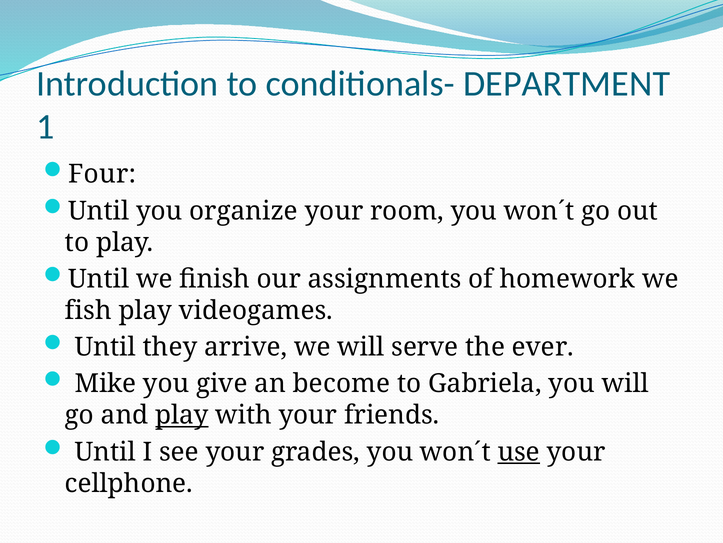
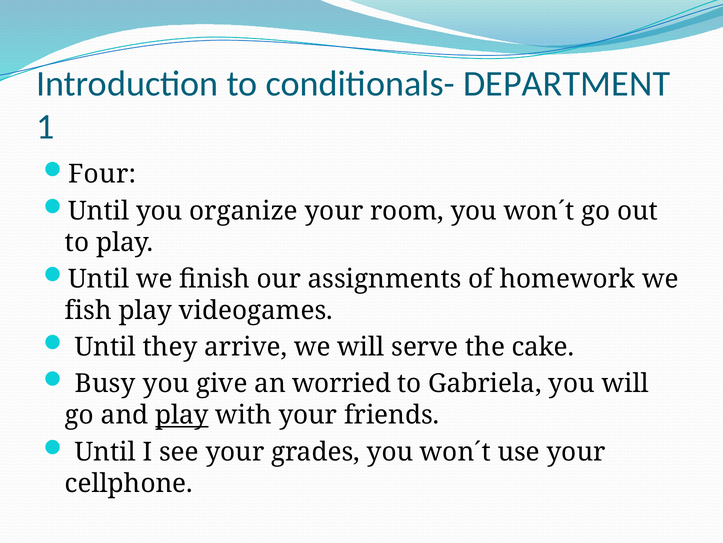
ever: ever -> cake
Mike: Mike -> Busy
become: become -> worried
use underline: present -> none
